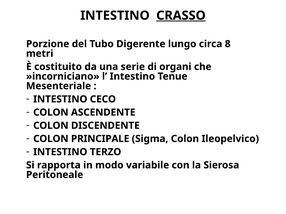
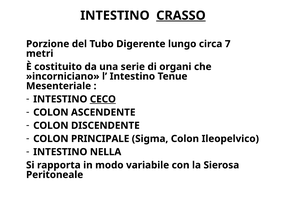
8: 8 -> 7
CECO underline: none -> present
TERZO: TERZO -> NELLA
